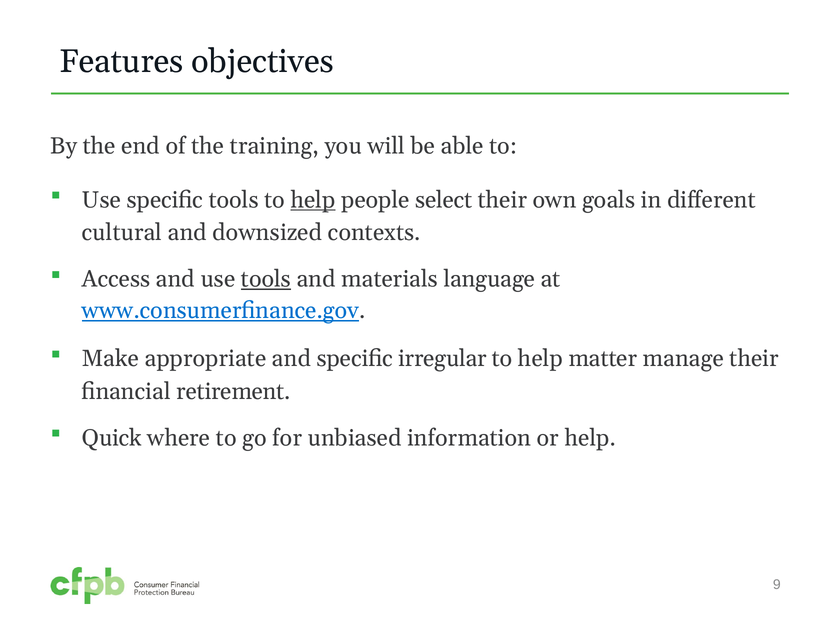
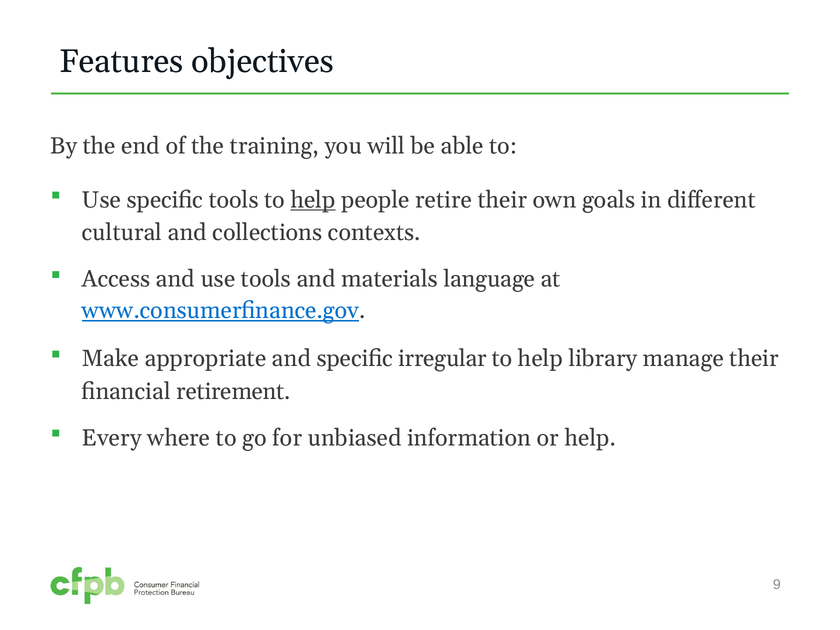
select: select -> retire
downsized: downsized -> collections
tools at (266, 279) underline: present -> none
matter: matter -> library
Quick: Quick -> Every
